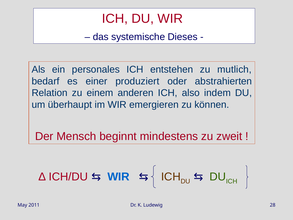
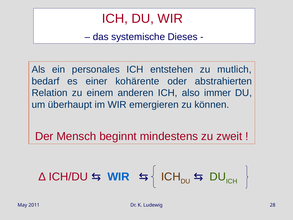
produziert: produziert -> kohärente
indem: indem -> immer
